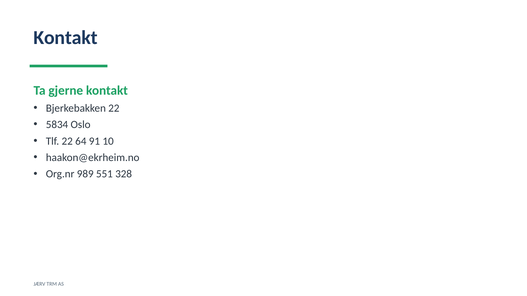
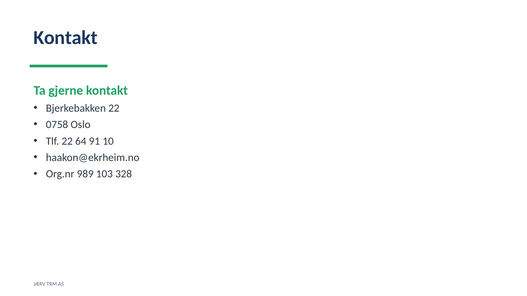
5834: 5834 -> 0758
551: 551 -> 103
